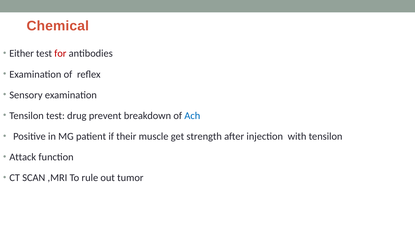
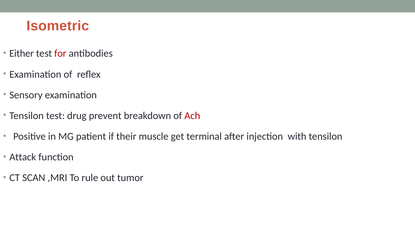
Chemical: Chemical -> Isometric
Ach colour: blue -> red
strength: strength -> terminal
